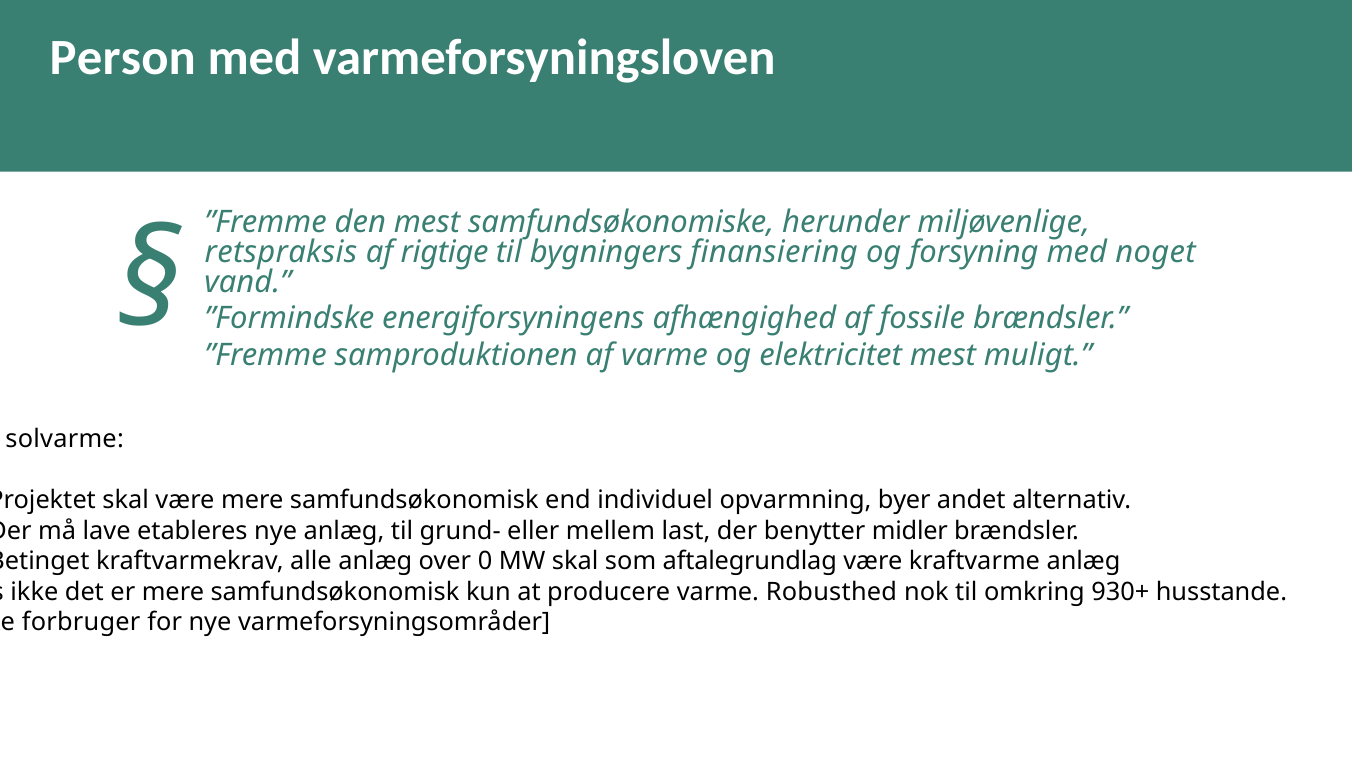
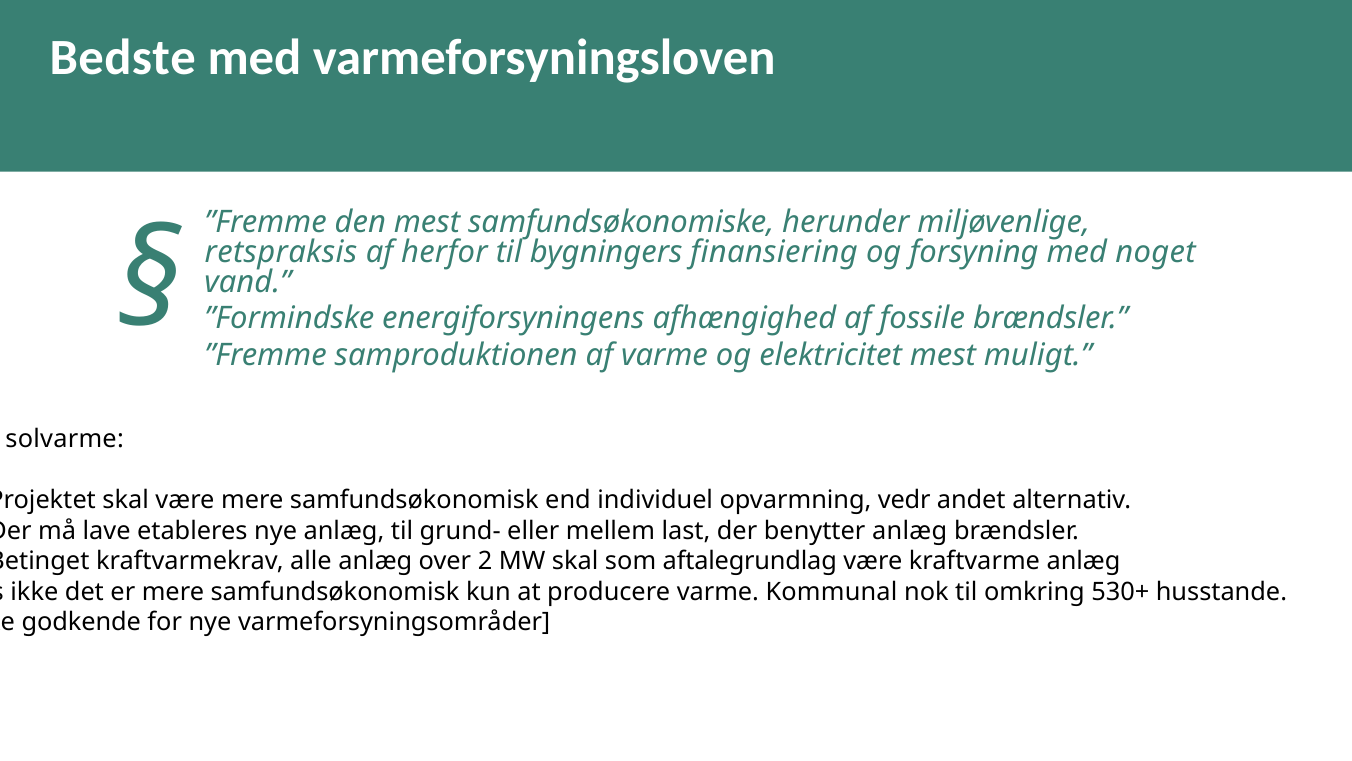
Person: Person -> Bedste
rigtige: rigtige -> herfor
byer: byer -> vedr
benytter midler: midler -> anlæg
0: 0 -> 2
Robusthed: Robusthed -> Kommunal
930+: 930+ -> 530+
forbruger: forbruger -> godkende
